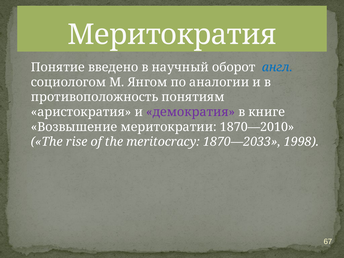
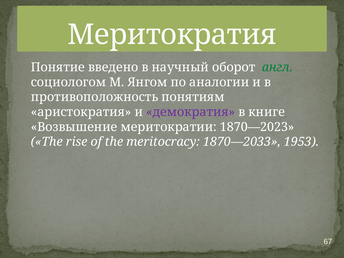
англ colour: blue -> green
1870—2010: 1870—2010 -> 1870—2023
1998: 1998 -> 1953
